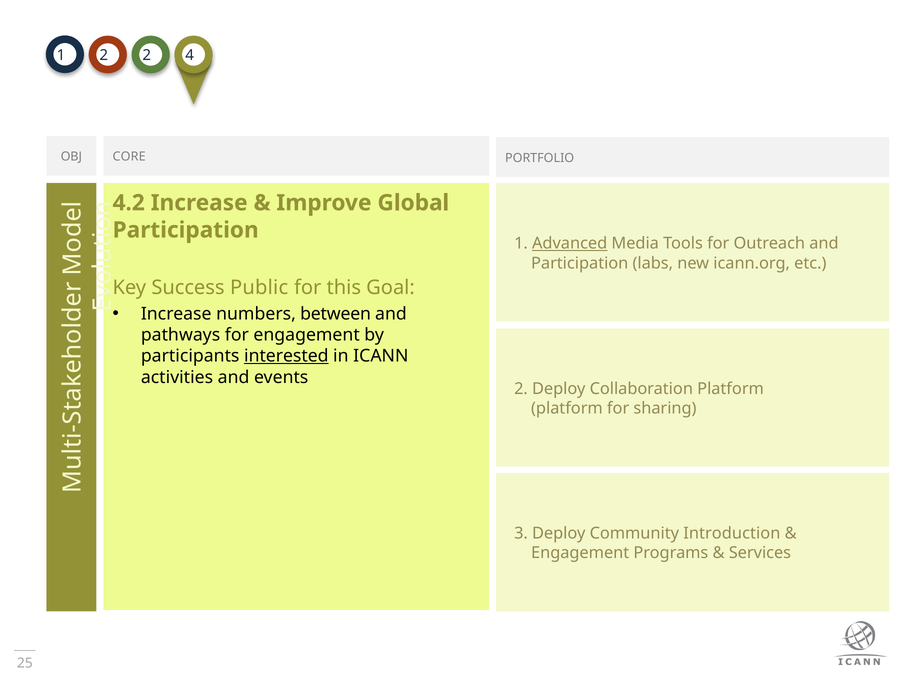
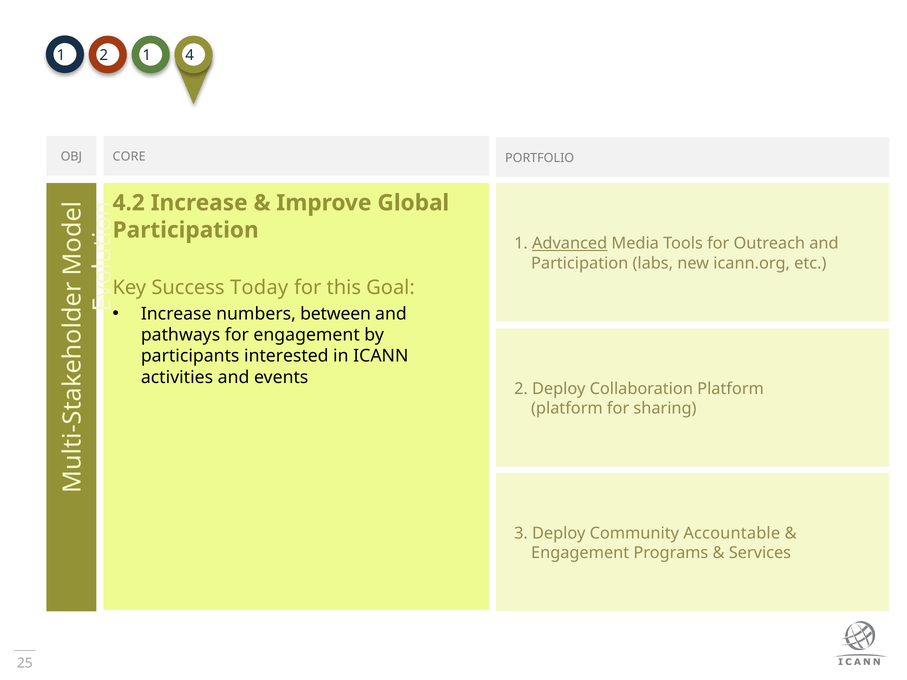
1 2: 2 -> 1
Public: Public -> Today
interested underline: present -> none
Introduction: Introduction -> Accountable
